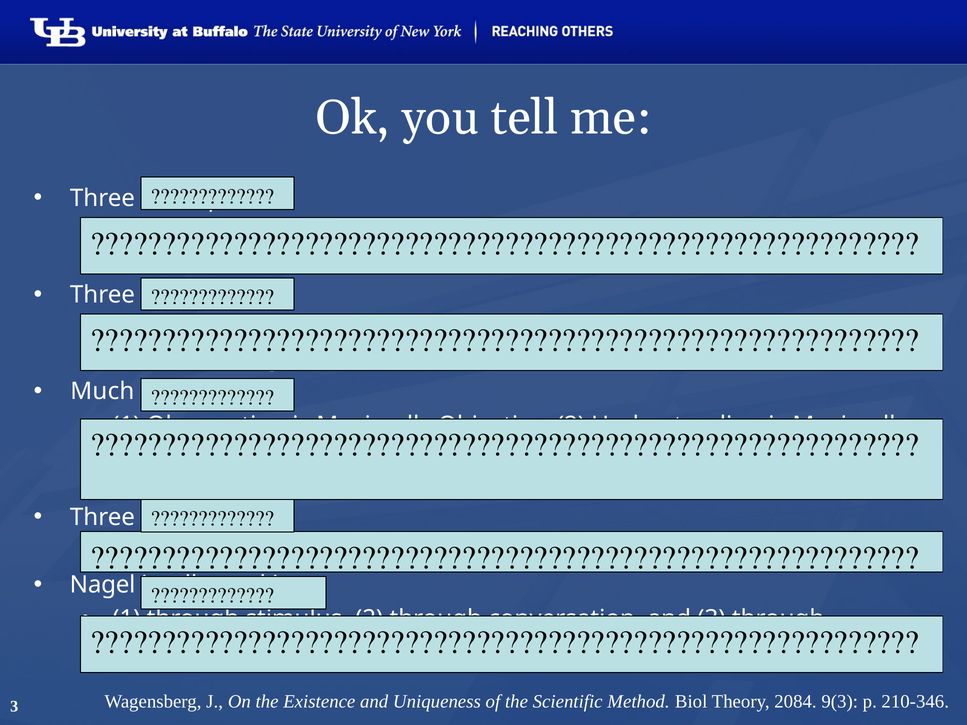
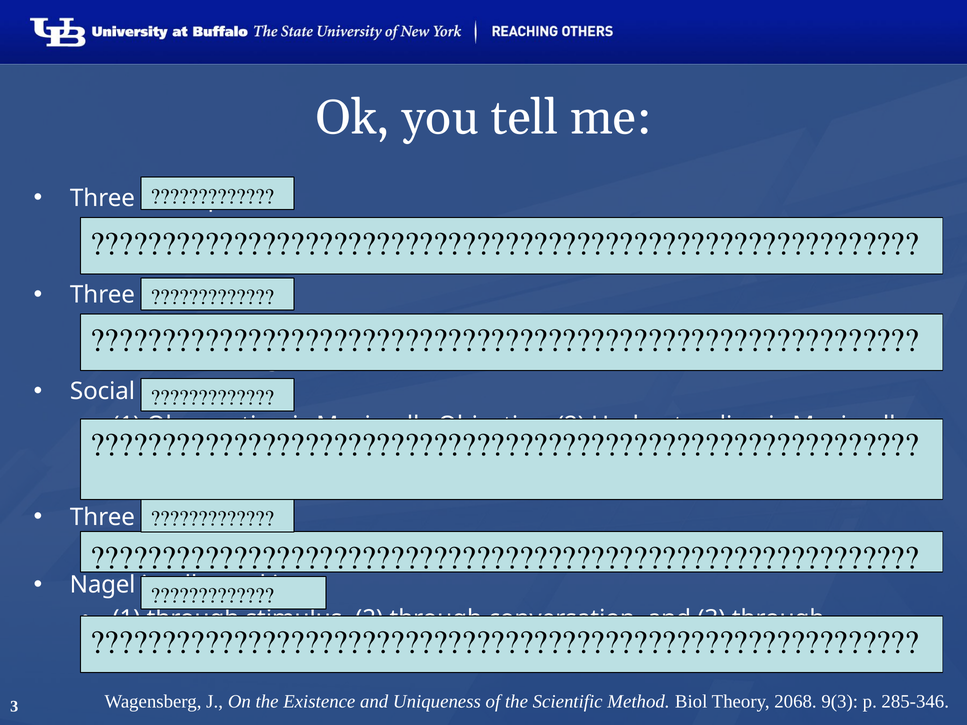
Much: Much -> Social
2084: 2084 -> 2068
210-346: 210-346 -> 285-346
